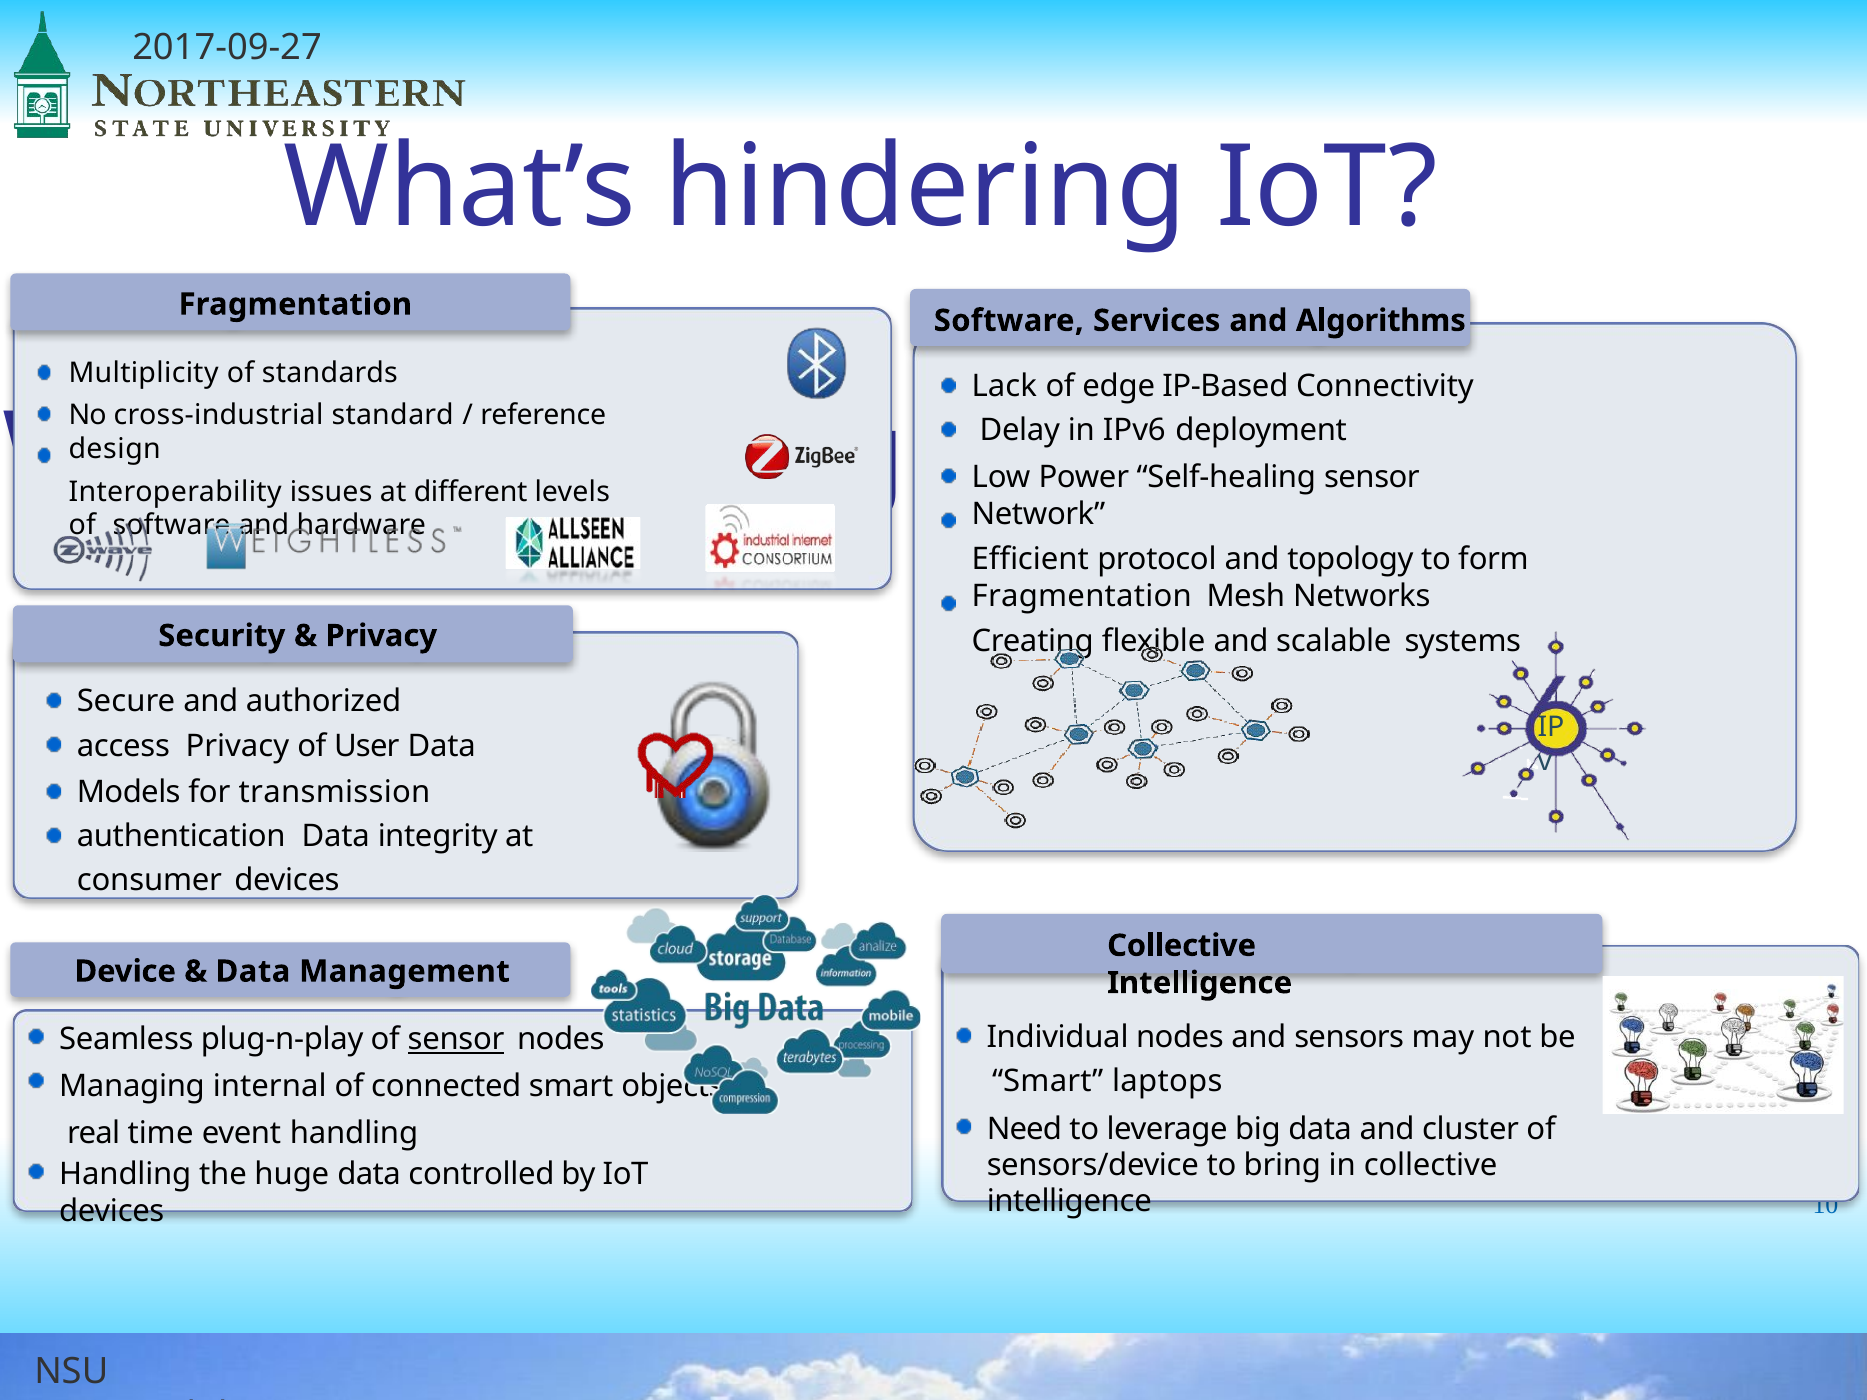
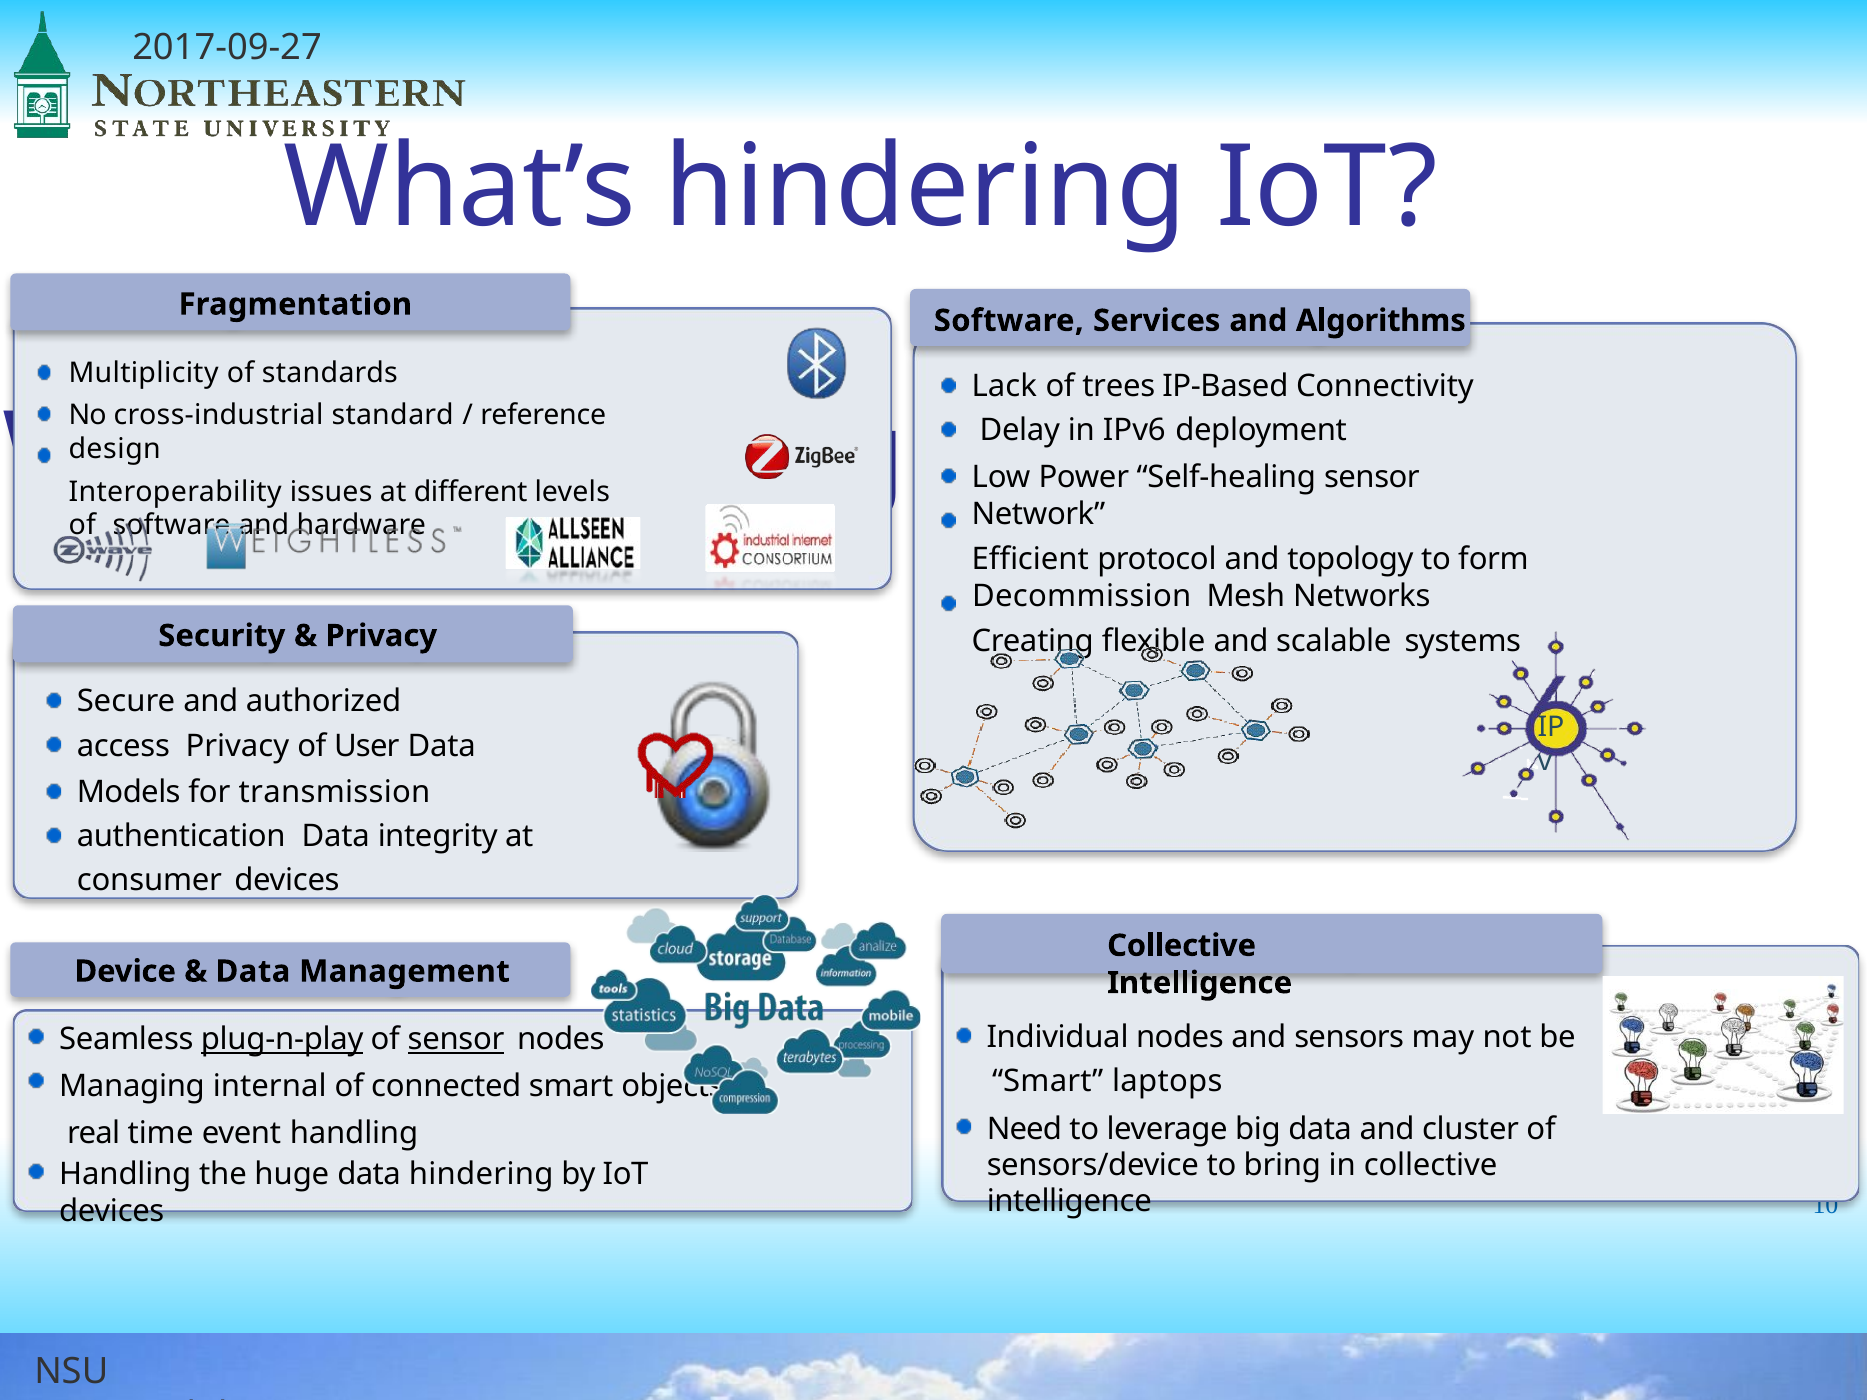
edge: edge -> trees
Fragmentation at (1082, 596): Fragmentation -> Decommission
plug-n-play underline: none -> present
data controlled: controlled -> hindering
